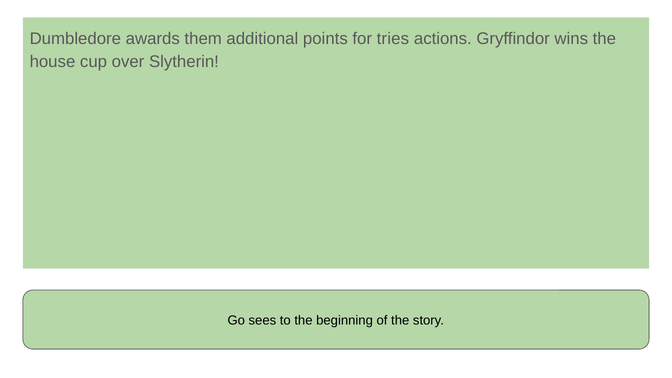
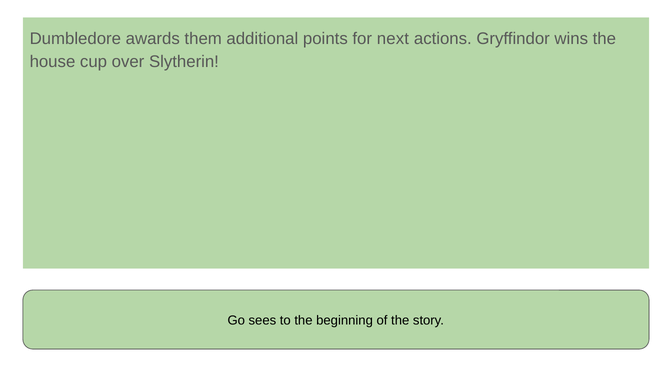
tries: tries -> next
